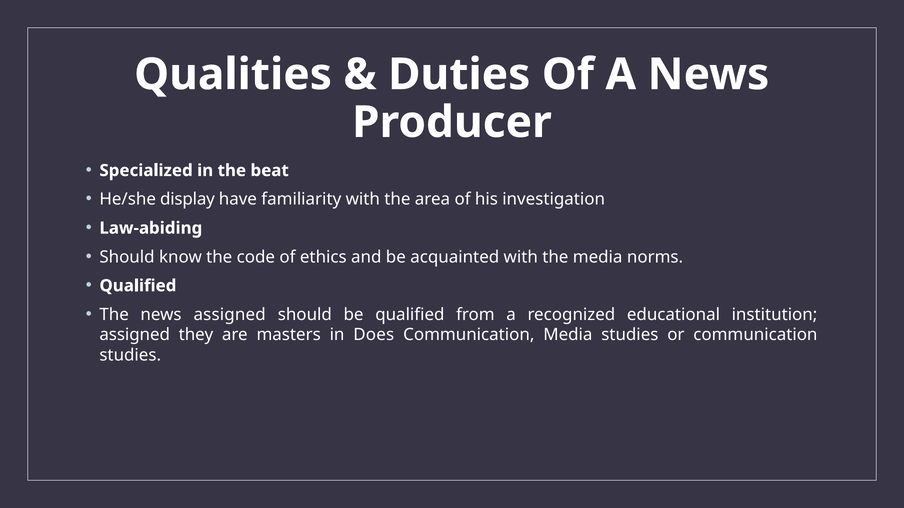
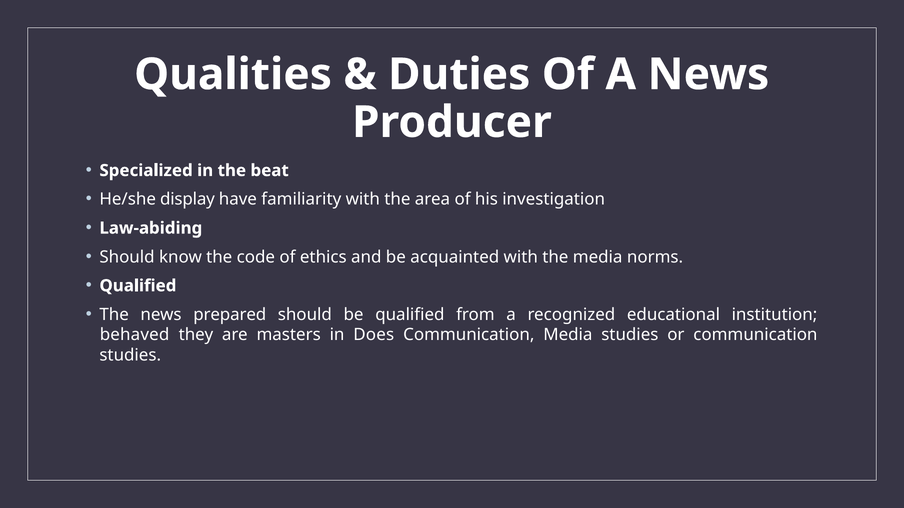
news assigned: assigned -> prepared
assigned at (135, 335): assigned -> behaved
